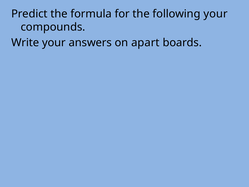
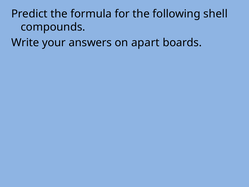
following your: your -> shell
